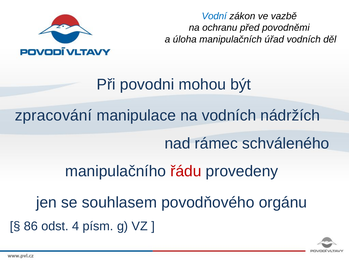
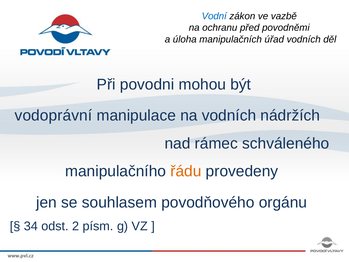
zpracování: zpracování -> vodoprávní
řádu colour: red -> orange
86: 86 -> 34
4: 4 -> 2
